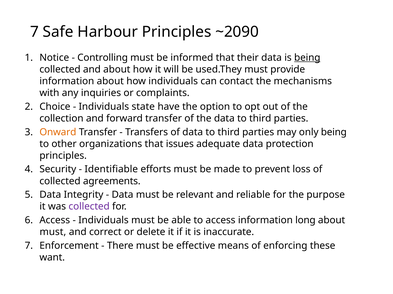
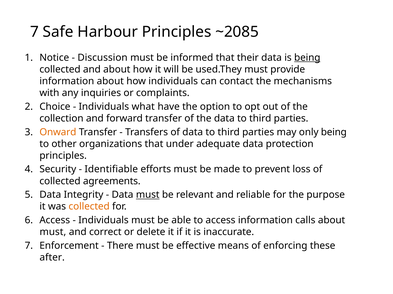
~2090: ~2090 -> ~2085
Controlling: Controlling -> Discussion
state: state -> what
issues: issues -> under
must at (148, 195) underline: none -> present
collected at (89, 207) colour: purple -> orange
long: long -> calls
want: want -> after
